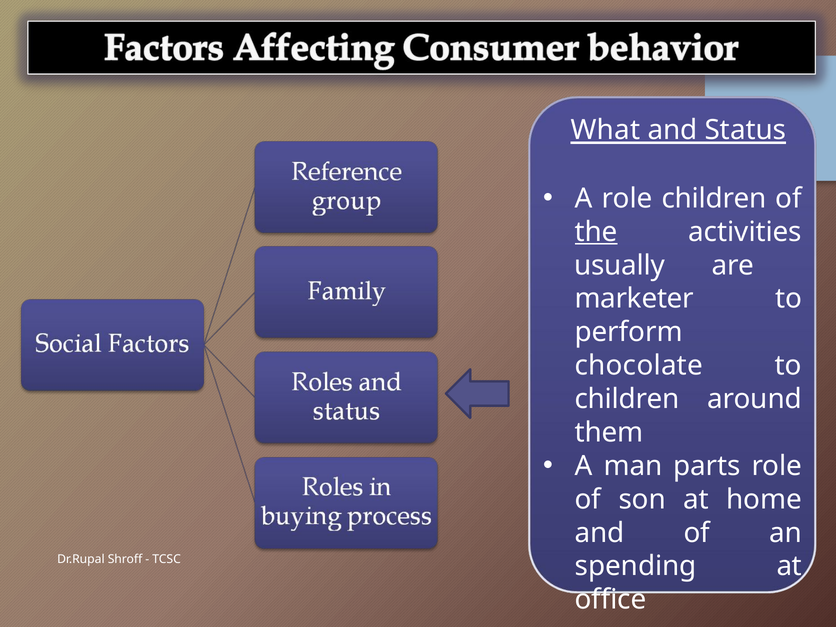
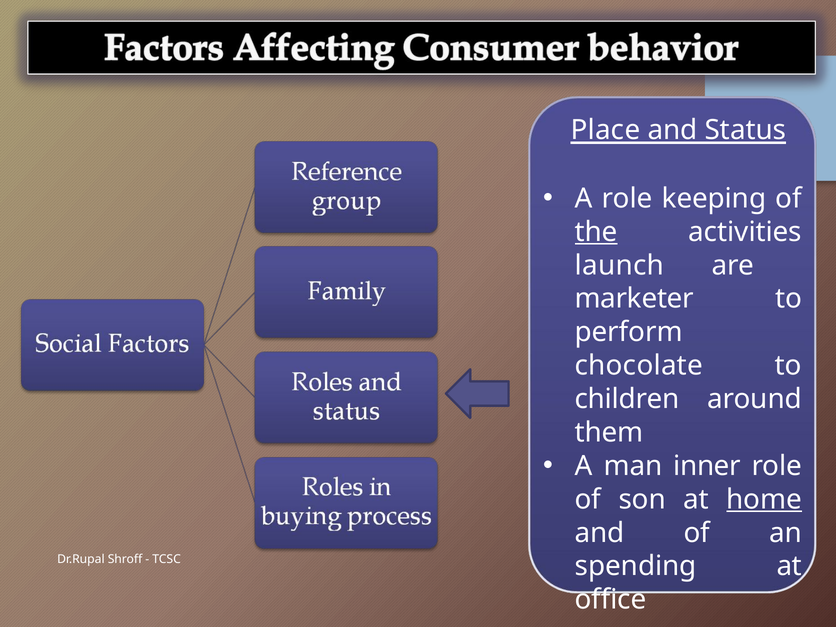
What: What -> Place
role children: children -> keeping
usually: usually -> launch
parts: parts -> inner
home underline: none -> present
